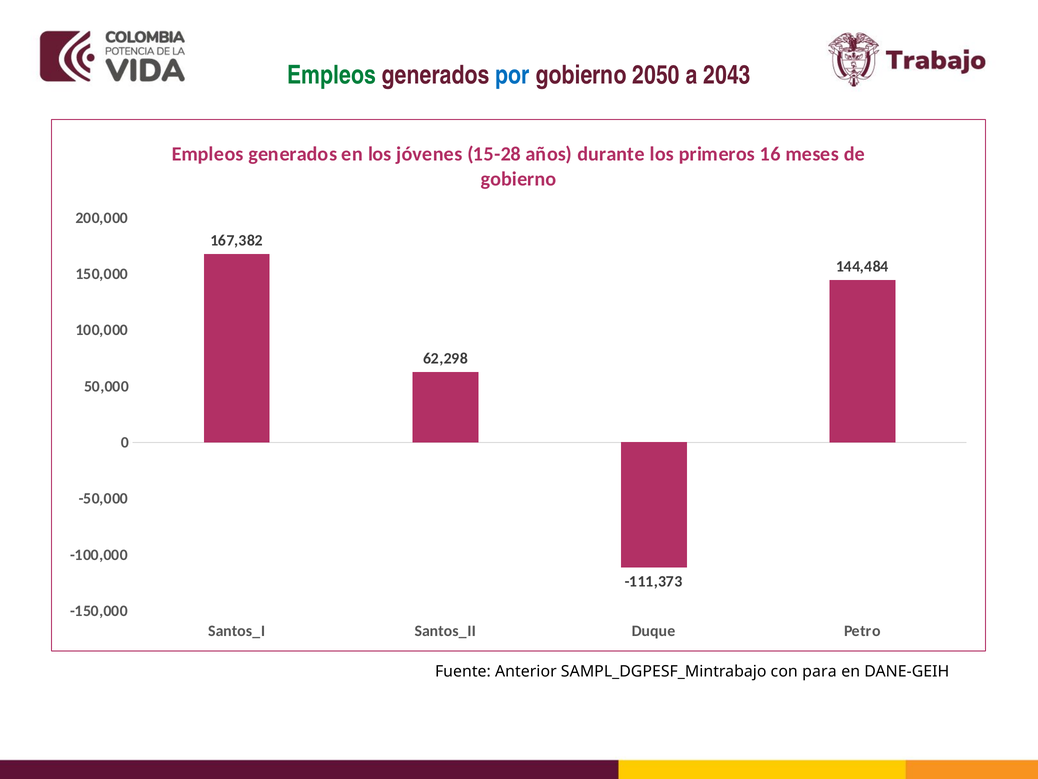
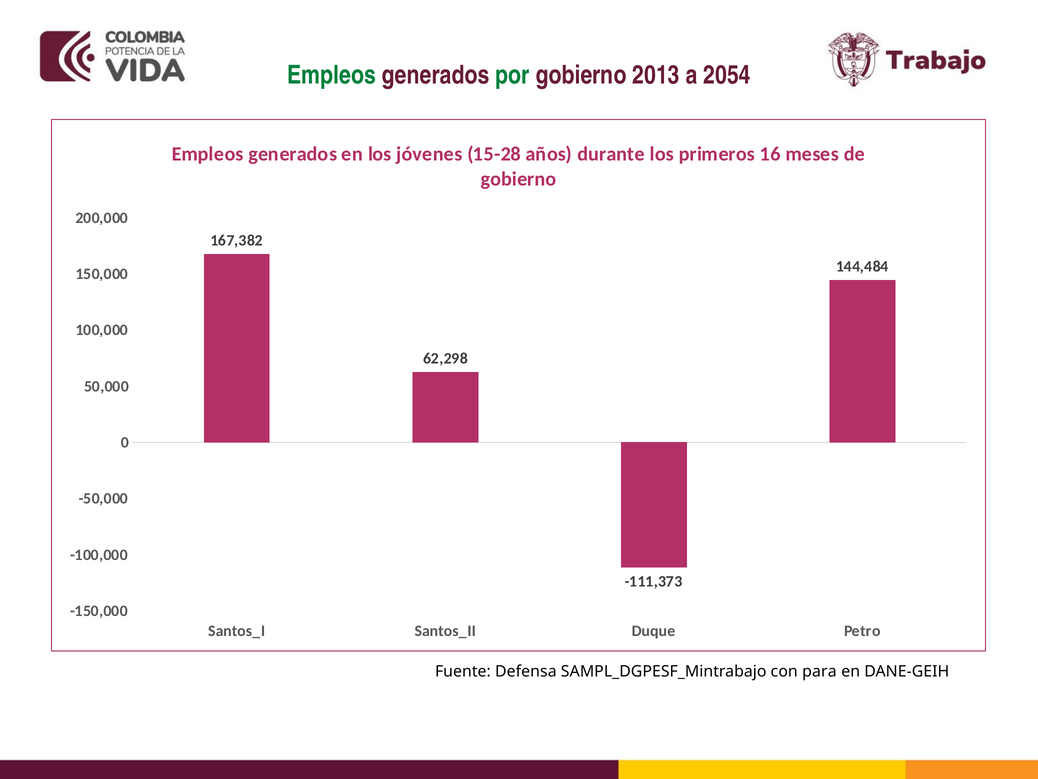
por colour: blue -> green
2050: 2050 -> 2013
2043: 2043 -> 2054
Anterior: Anterior -> Defensa
